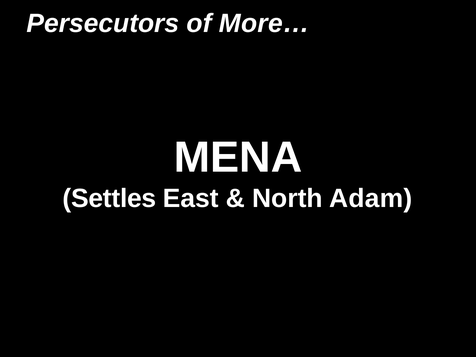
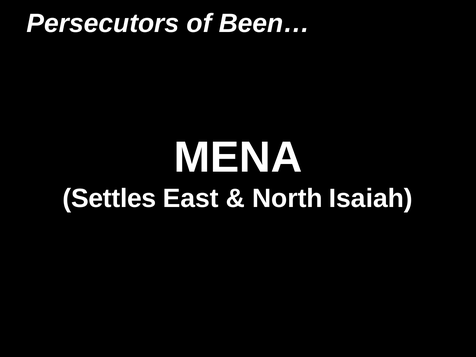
More…: More… -> Been…
Adam: Adam -> Isaiah
